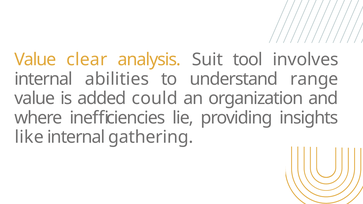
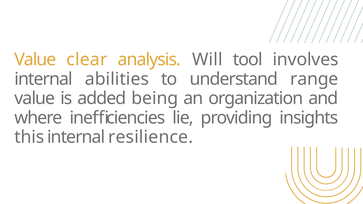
Suit: Suit -> Will
could: could -> being
like: like -> this
gathering: gathering -> resilience
